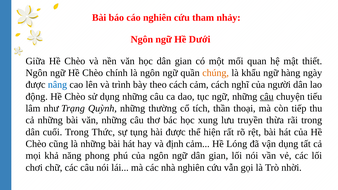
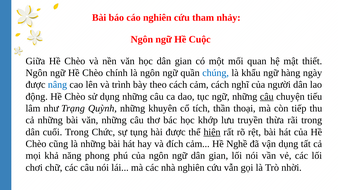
Dưới: Dưới -> Cuộc
chúng colour: orange -> blue
thường: thường -> khuyên
xung: xung -> khớp
Thức: Thức -> Chức
hiện underline: none -> present
định: định -> đích
Lóng: Lóng -> Nghề
